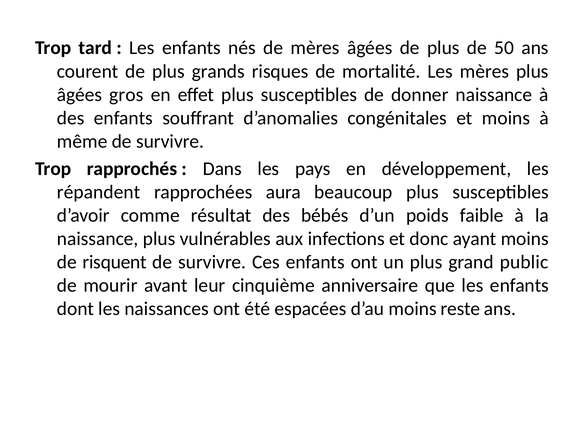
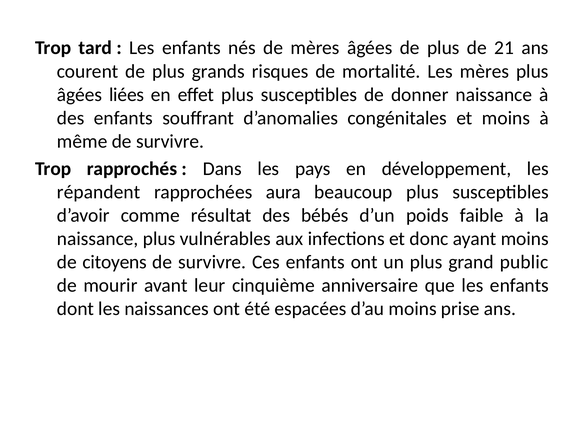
50: 50 -> 21
gros: gros -> liées
risquent: risquent -> citoyens
reste: reste -> prise
